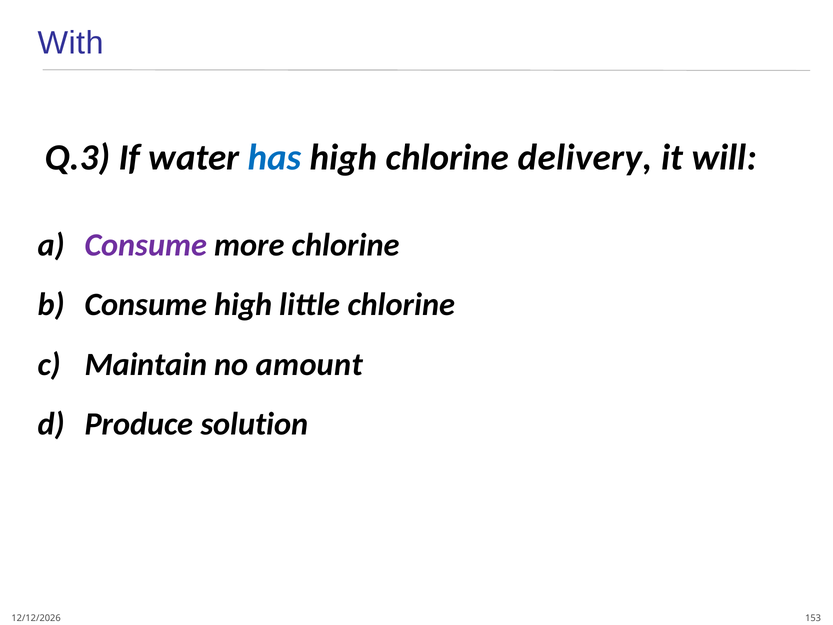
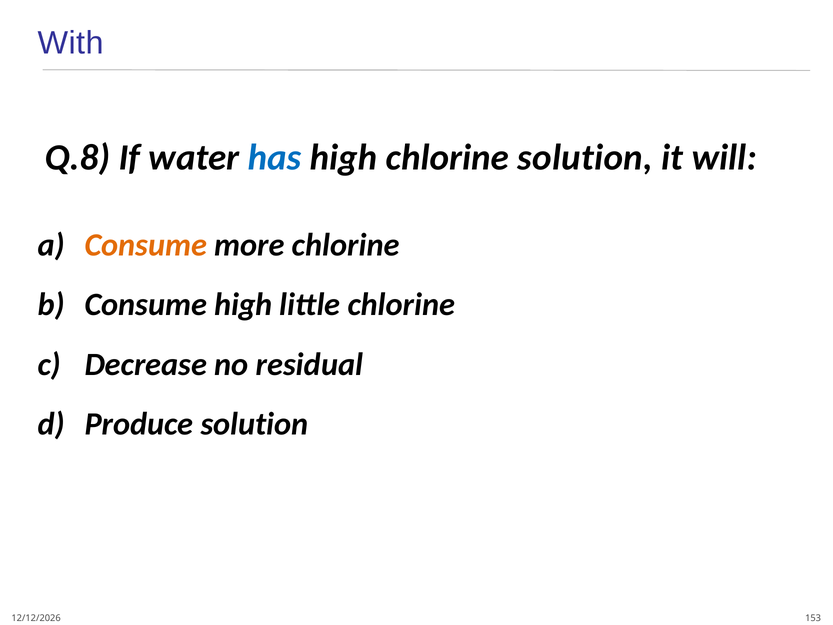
Q.3: Q.3 -> Q.8
chlorine delivery: delivery -> solution
Consume at (146, 245) colour: purple -> orange
Maintain: Maintain -> Decrease
amount: amount -> residual
